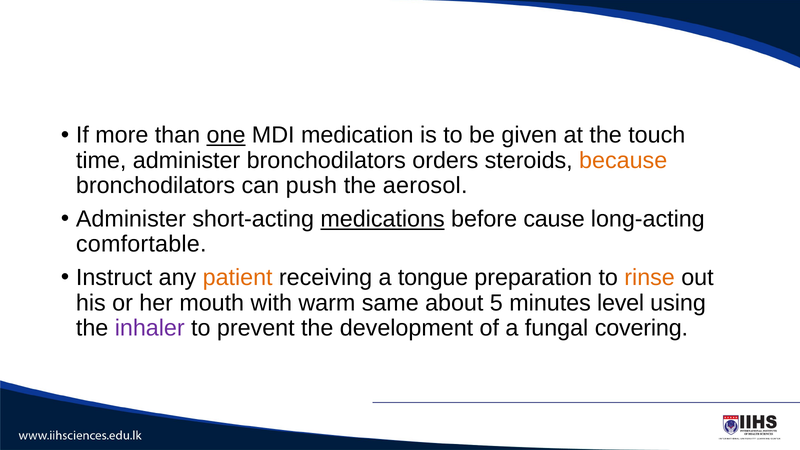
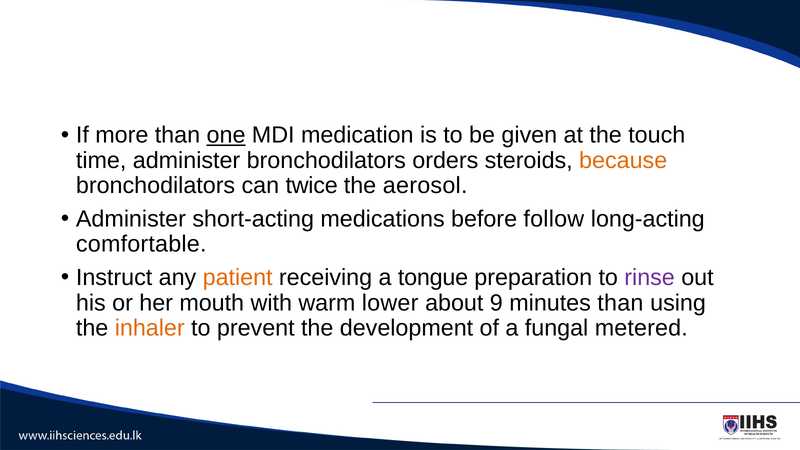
push: push -> twice
medications underline: present -> none
cause: cause -> follow
rinse colour: orange -> purple
same: same -> lower
5: 5 -> 9
minutes level: level -> than
inhaler colour: purple -> orange
covering: covering -> metered
